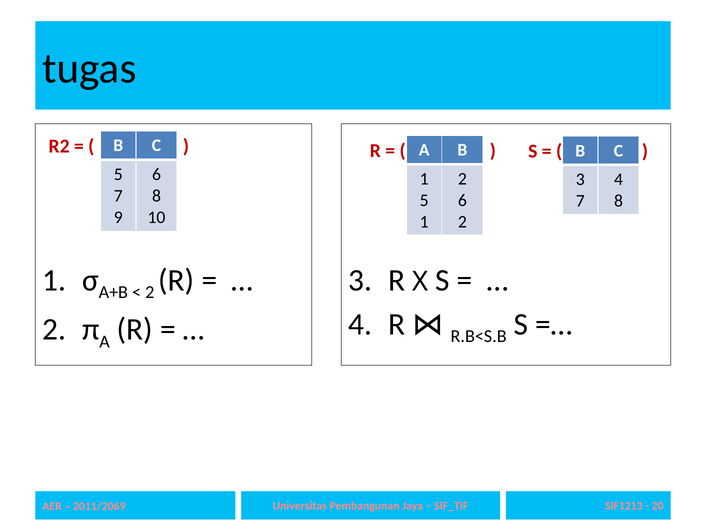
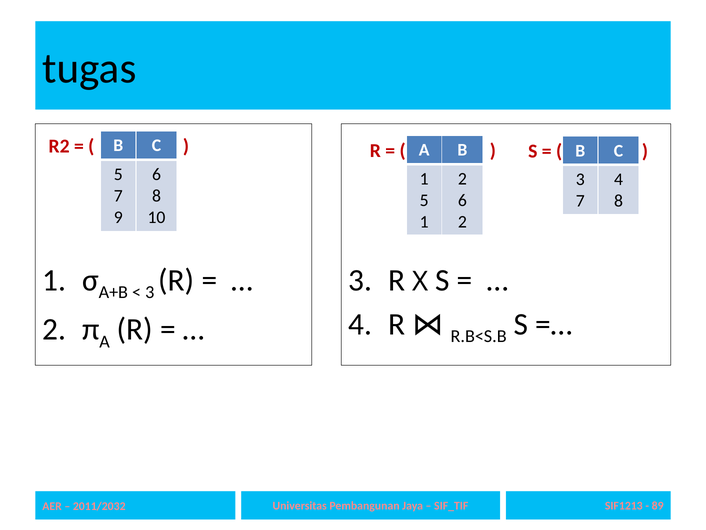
2 at (150, 292): 2 -> 3
2011/2069: 2011/2069 -> 2011/2032
20: 20 -> 89
